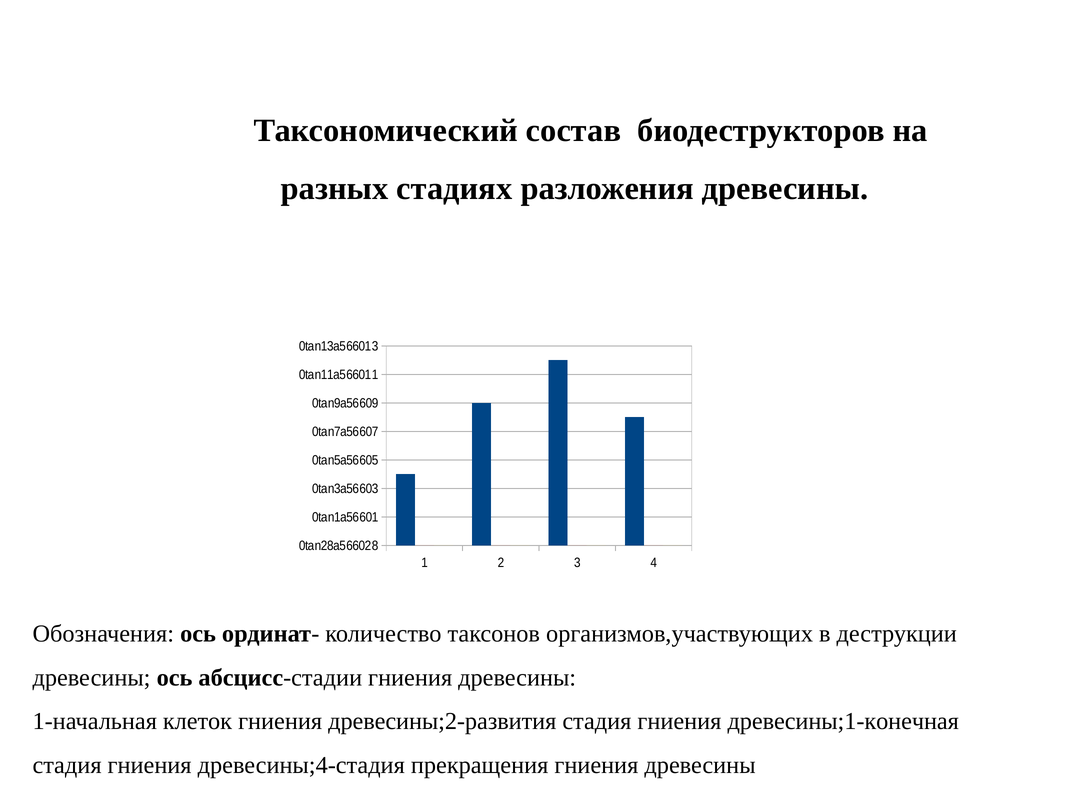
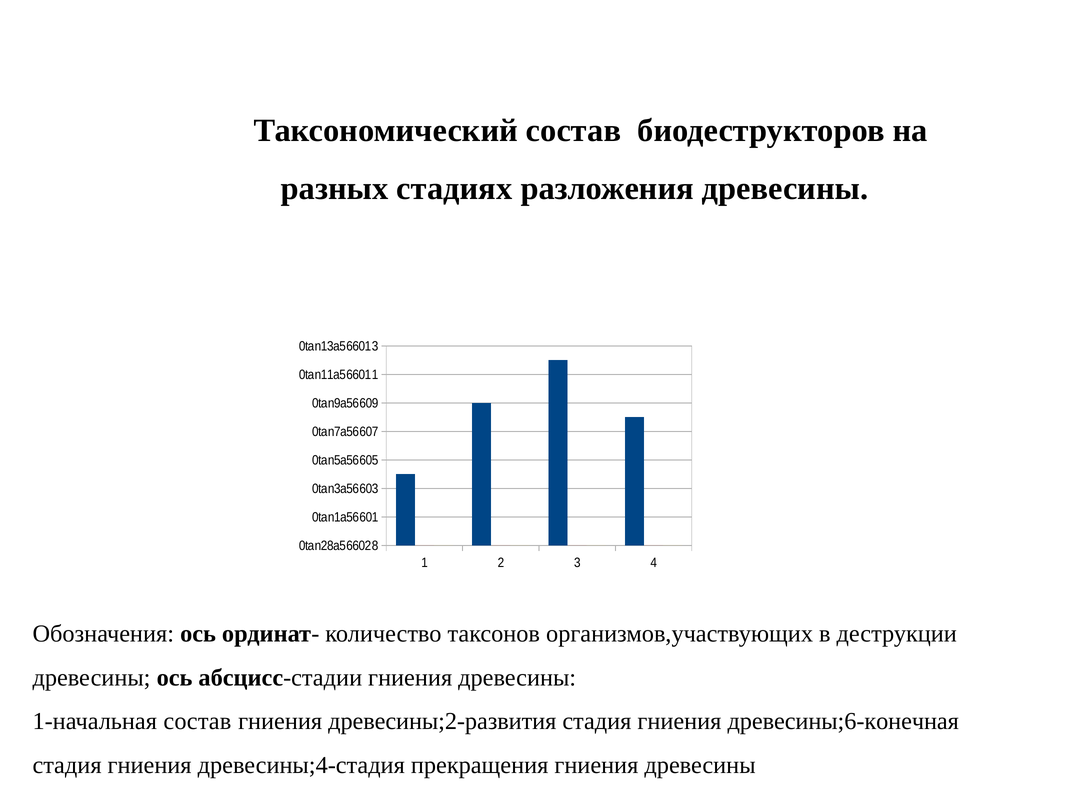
1-начальная клеток: клеток -> состав
древесины;1-конечная: древесины;1-конечная -> древесины;6-конечная
